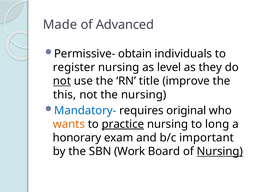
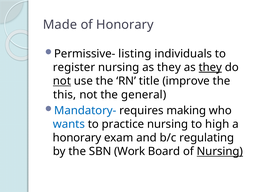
of Advanced: Advanced -> Honorary
obtain: obtain -> listing
nursing as level: level -> they
they at (210, 67) underline: none -> present
the nursing: nursing -> general
original: original -> making
wants colour: orange -> blue
practice underline: present -> none
long: long -> high
important: important -> regulating
